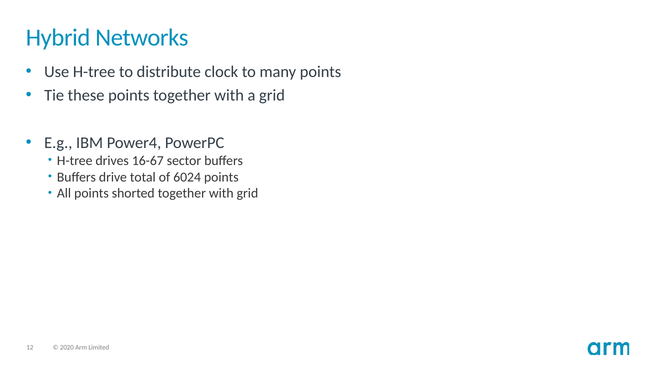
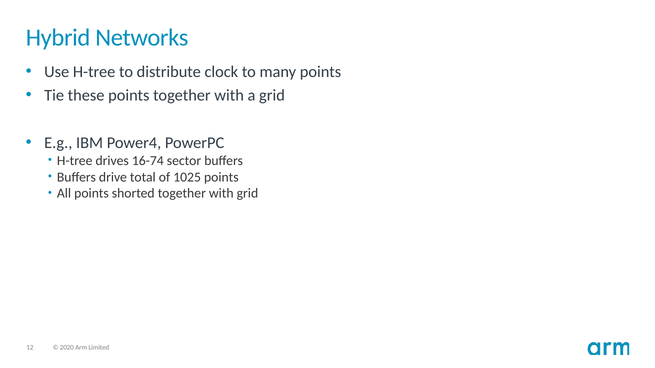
16-67: 16-67 -> 16-74
6024: 6024 -> 1025
